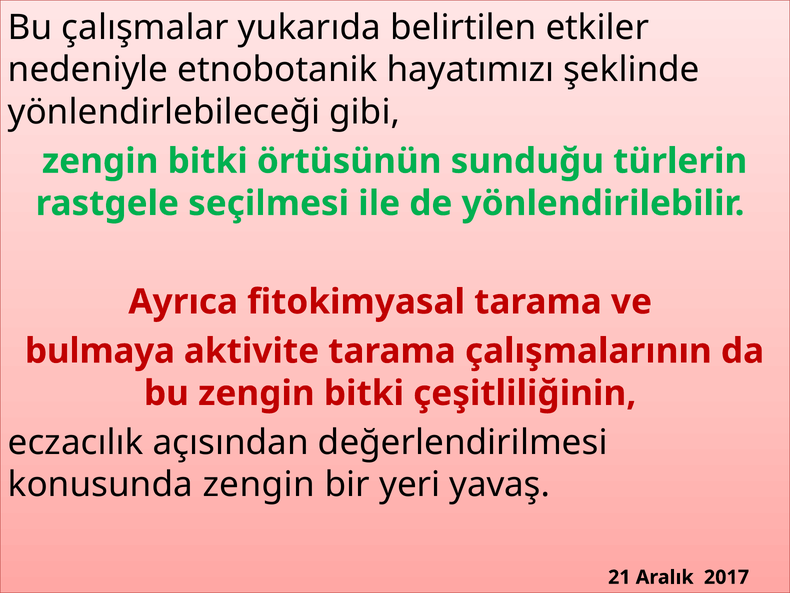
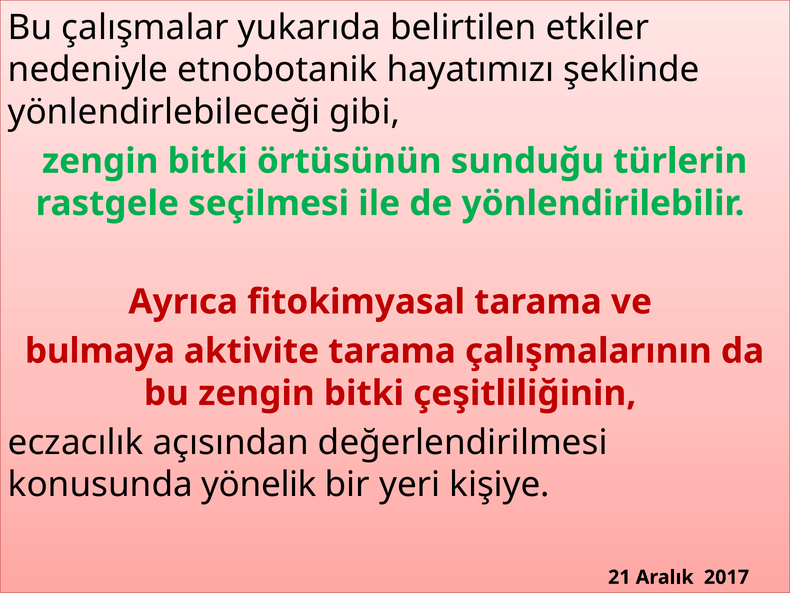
konusunda zengin: zengin -> yönelik
yavaş: yavaş -> kişiye
